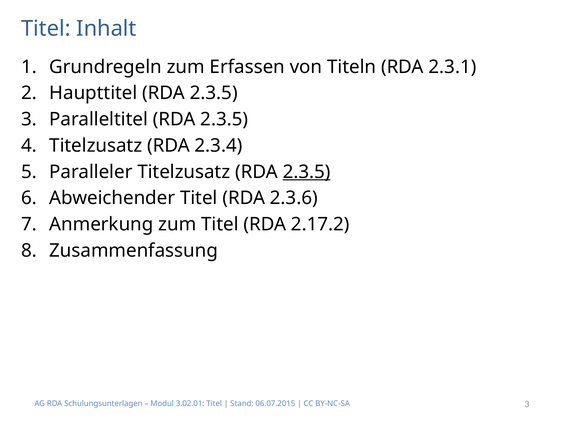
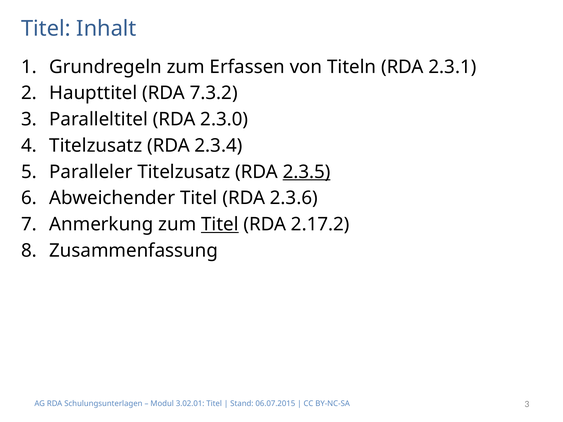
Haupttitel RDA 2.3.5: 2.3.5 -> 7.3.2
Paralleltitel RDA 2.3.5: 2.3.5 -> 2.3.0
Titel at (220, 225) underline: none -> present
